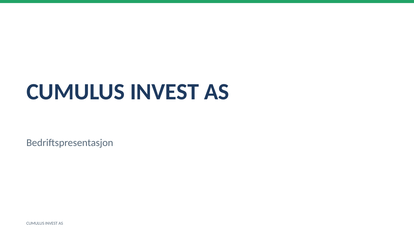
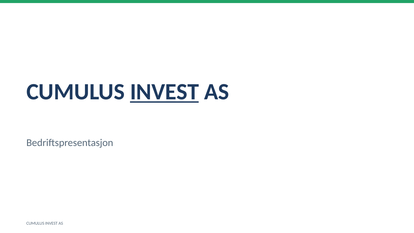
INVEST at (164, 92) underline: none -> present
